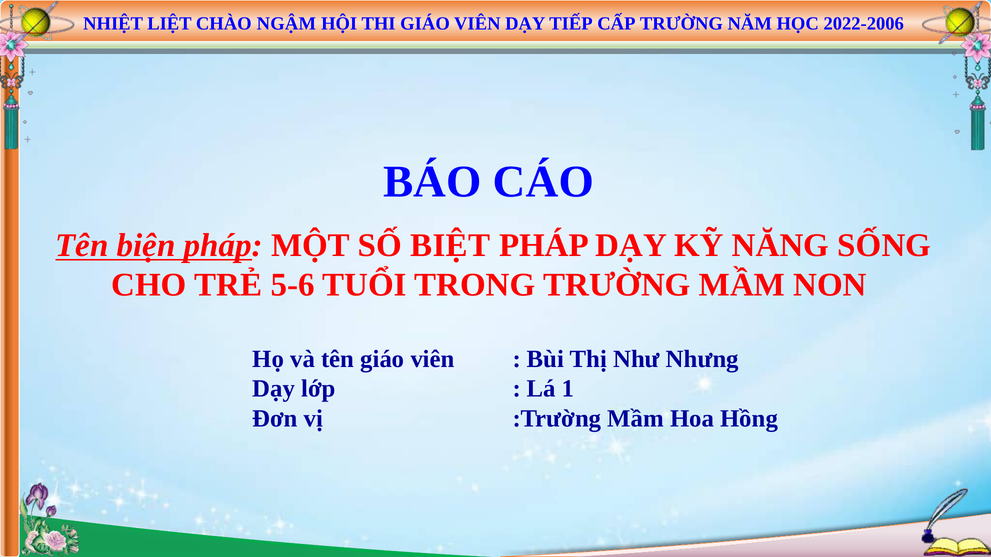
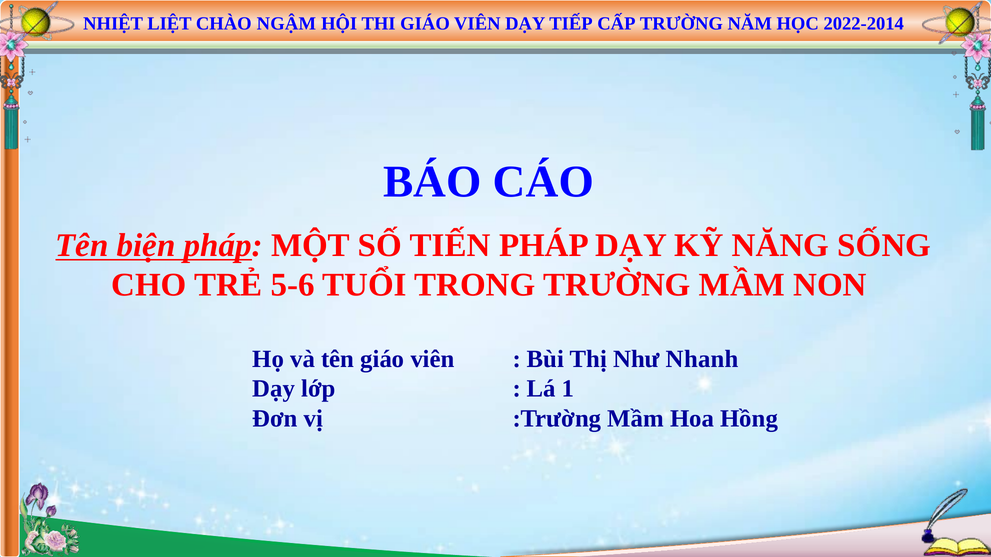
2022-2006: 2022-2006 -> 2022-2014
BIỆT: BIỆT -> TIẾN
Nhưng: Nhưng -> Nhanh
